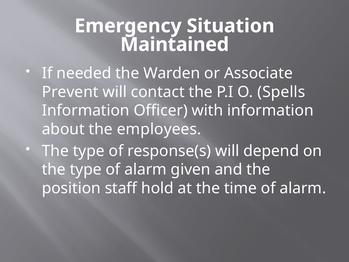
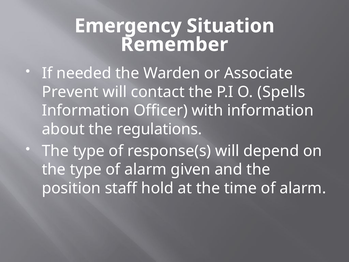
Maintained: Maintained -> Remember
employees: employees -> regulations
